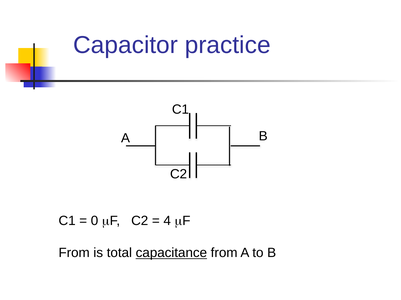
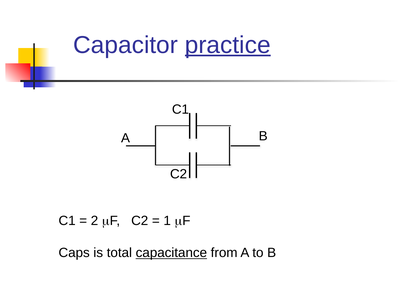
practice underline: none -> present
0: 0 -> 2
4: 4 -> 1
From at (74, 254): From -> Caps
